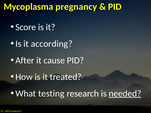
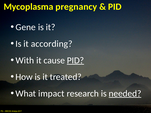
Score: Score -> Gene
After: After -> With
PID at (75, 60) underline: none -> present
testing: testing -> impact
